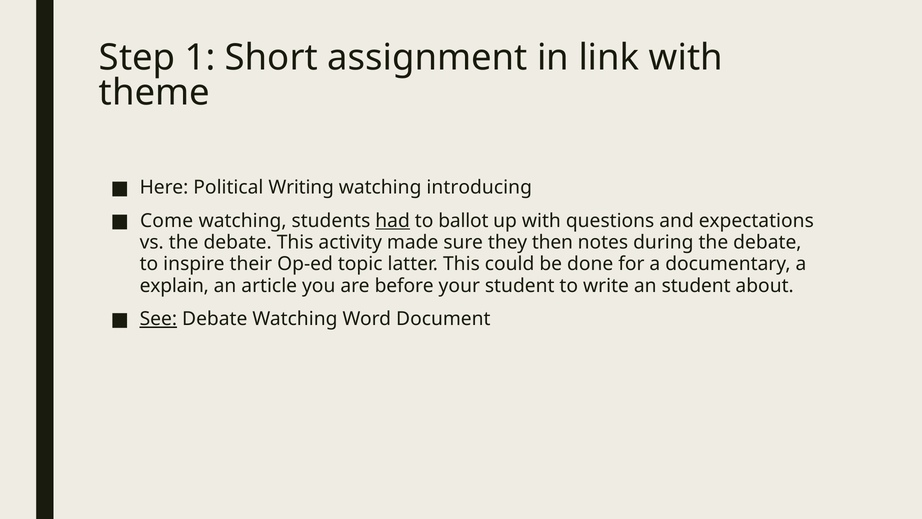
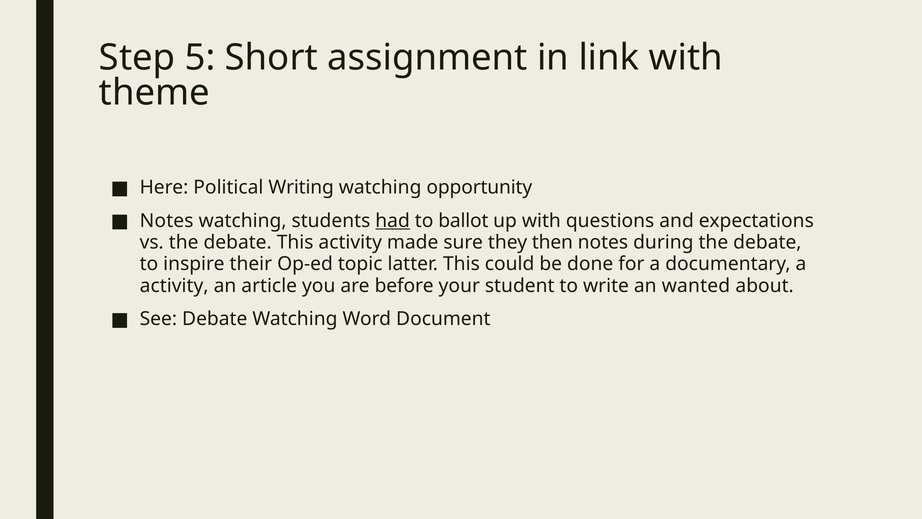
1: 1 -> 5
introducing: introducing -> opportunity
Come at (167, 221): Come -> Notes
explain at (174, 286): explain -> activity
an student: student -> wanted
See underline: present -> none
